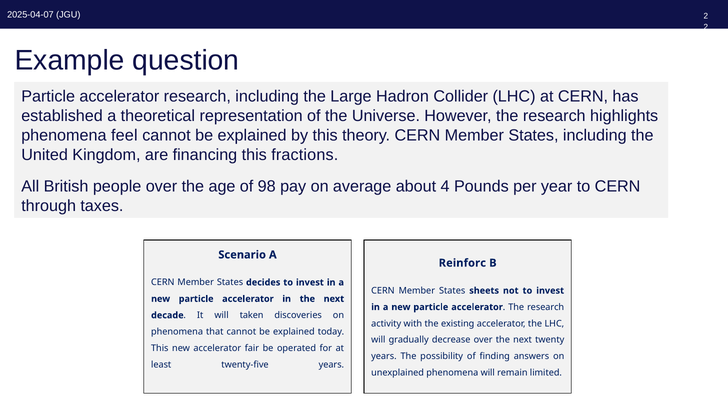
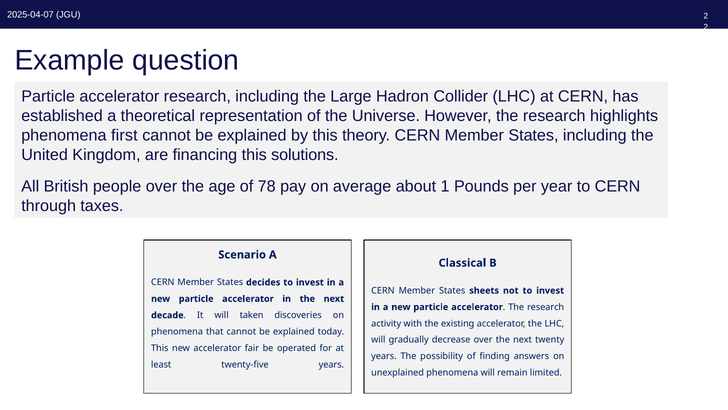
feel: feel -> first
fractions: fractions -> solutions
98: 98 -> 78
4: 4 -> 1
Reinforc: Reinforc -> Classical
